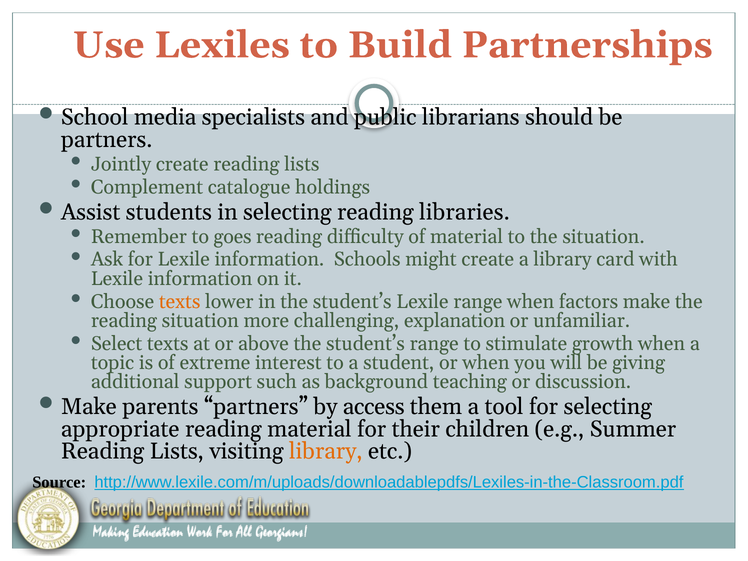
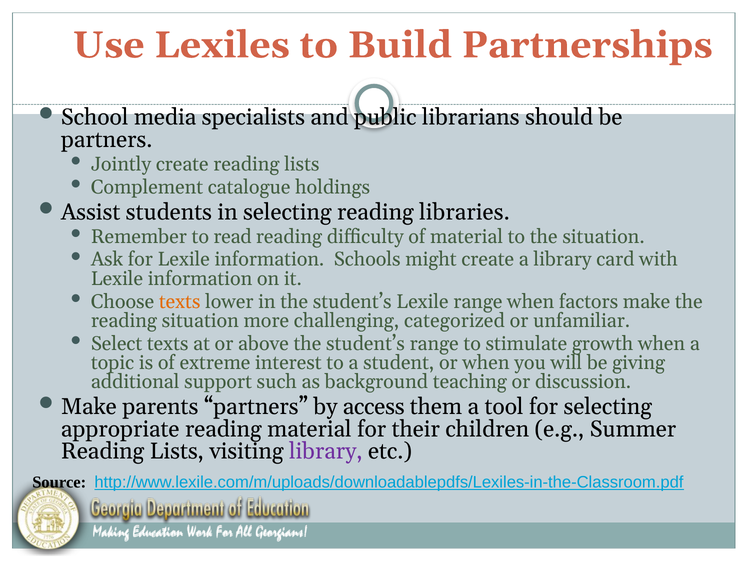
goes: goes -> read
explanation: explanation -> categorized
library at (326, 451) colour: orange -> purple
